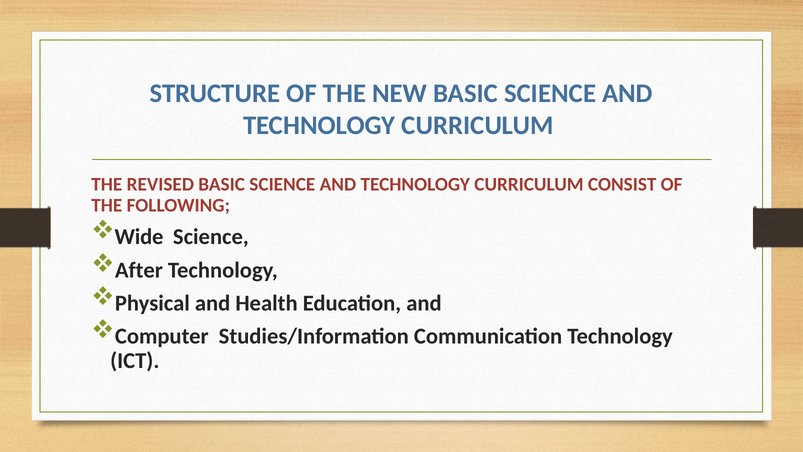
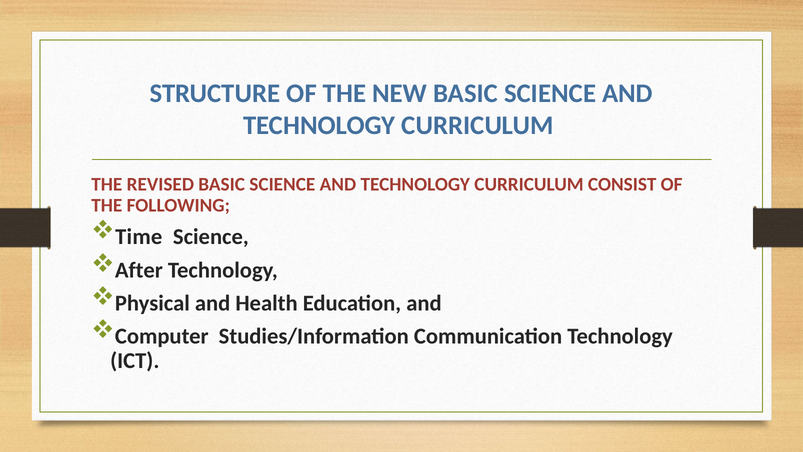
Wide: Wide -> Time
